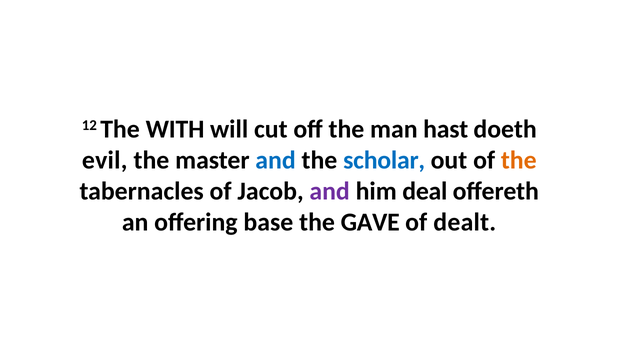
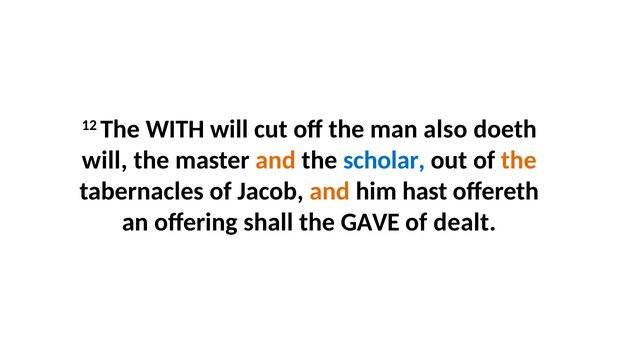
hast: hast -> also
evil at (105, 160): evil -> will
and at (276, 160) colour: blue -> orange
and at (330, 191) colour: purple -> orange
deal: deal -> hast
base: base -> shall
